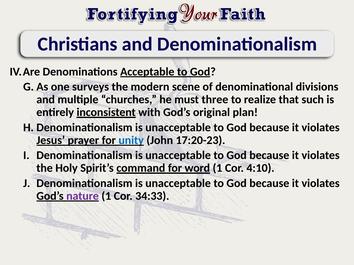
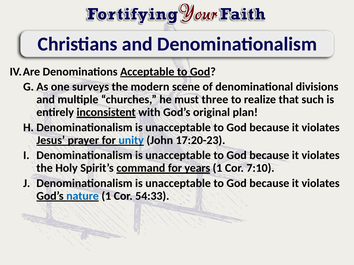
word: word -> years
4:10: 4:10 -> 7:10
nature colour: purple -> blue
34:33: 34:33 -> 54:33
